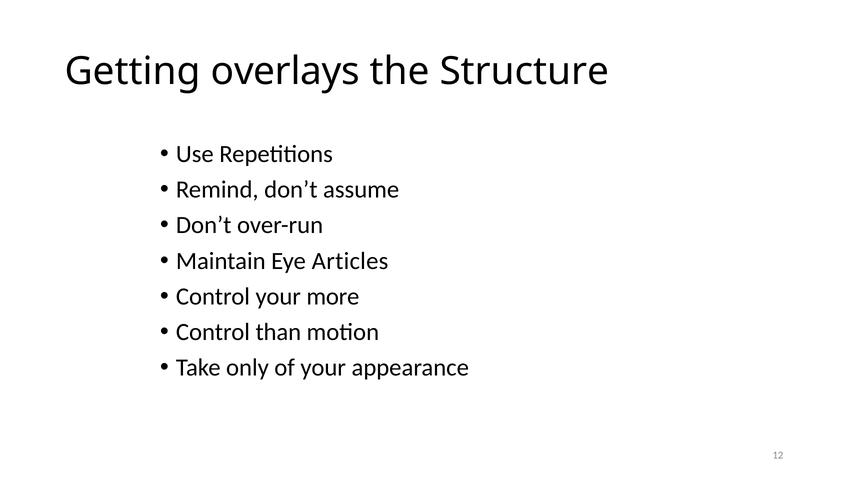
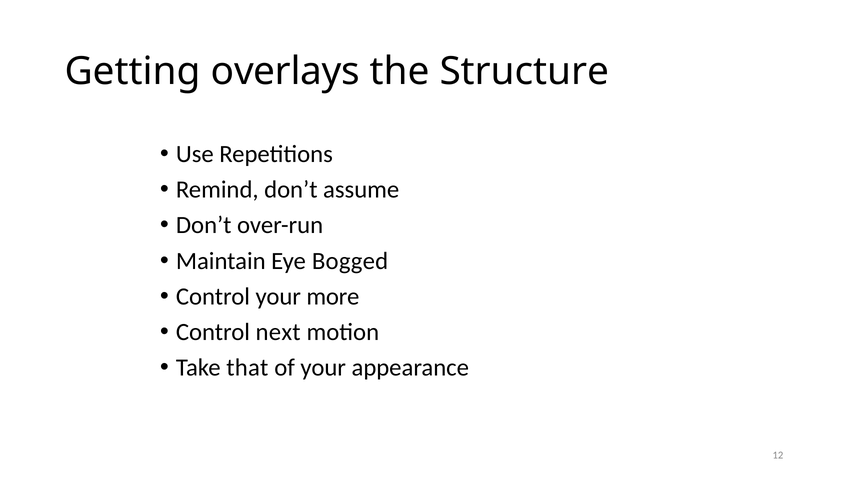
Articles: Articles -> Bogged
than: than -> next
only: only -> that
